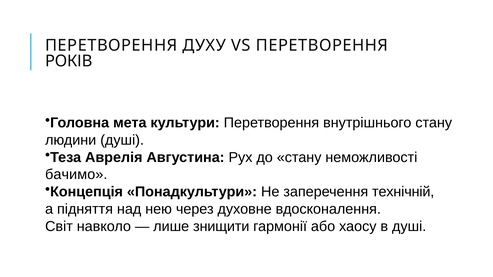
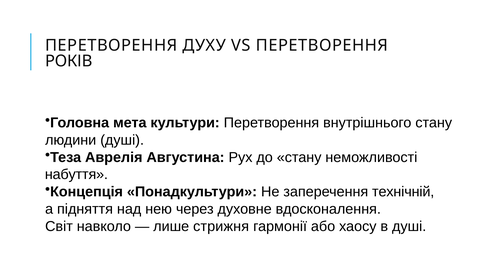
бачимо: бачимо -> набуття
знищити: знищити -> стрижня
